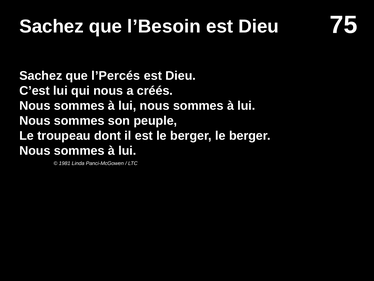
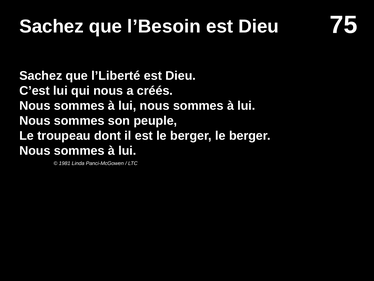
l’Percés: l’Percés -> l’Liberté
